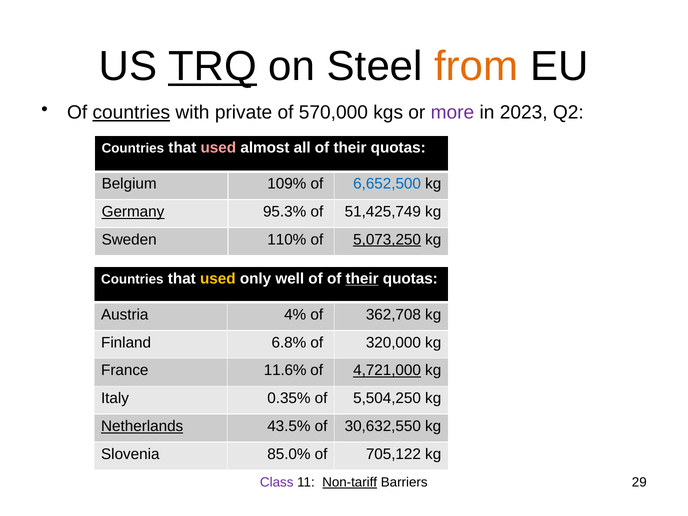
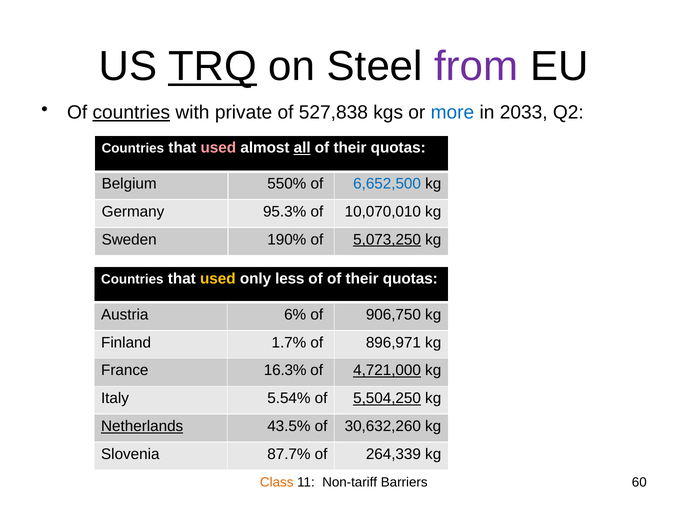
from colour: orange -> purple
570,000: 570,000 -> 527,838
more colour: purple -> blue
2023: 2023 -> 2033
all underline: none -> present
109%: 109% -> 550%
Germany underline: present -> none
51,425,749: 51,425,749 -> 10,070,010
110%: 110% -> 190%
well: well -> less
their at (362, 279) underline: present -> none
4%: 4% -> 6%
362,708: 362,708 -> 906,750
6.8%: 6.8% -> 1.7%
320,000: 320,000 -> 896,971
11.6%: 11.6% -> 16.3%
0.35%: 0.35% -> 5.54%
5,504,250 underline: none -> present
30,632,550: 30,632,550 -> 30,632,260
85.0%: 85.0% -> 87.7%
705,122: 705,122 -> 264,339
Class colour: purple -> orange
Non-tariff underline: present -> none
29: 29 -> 60
